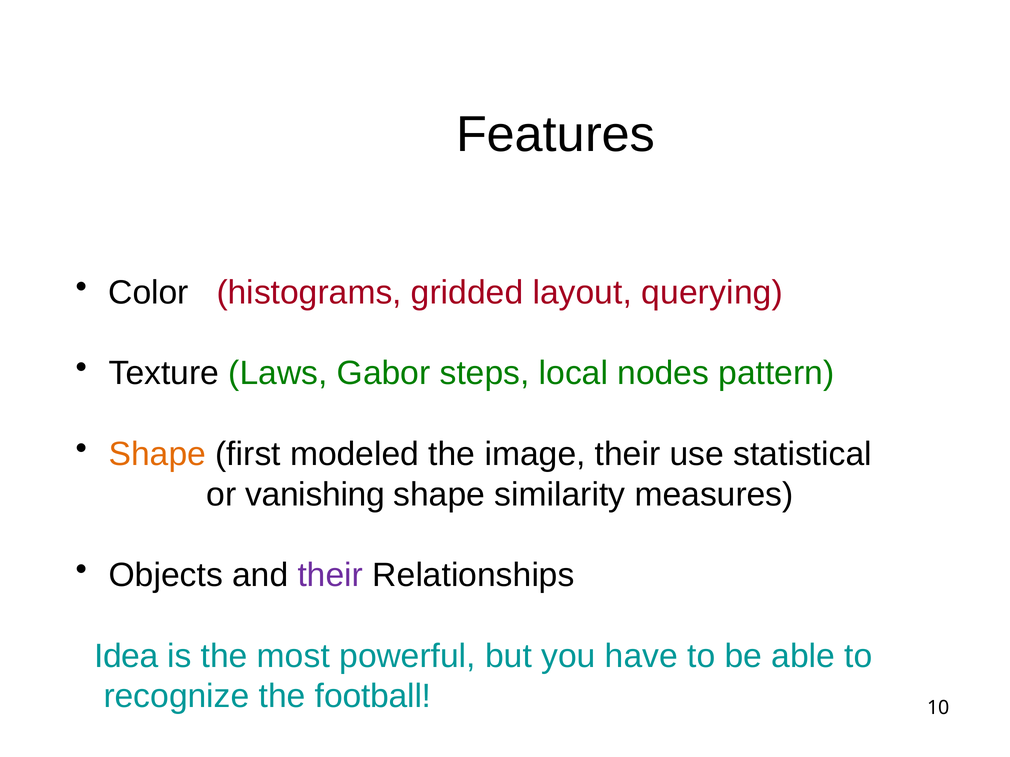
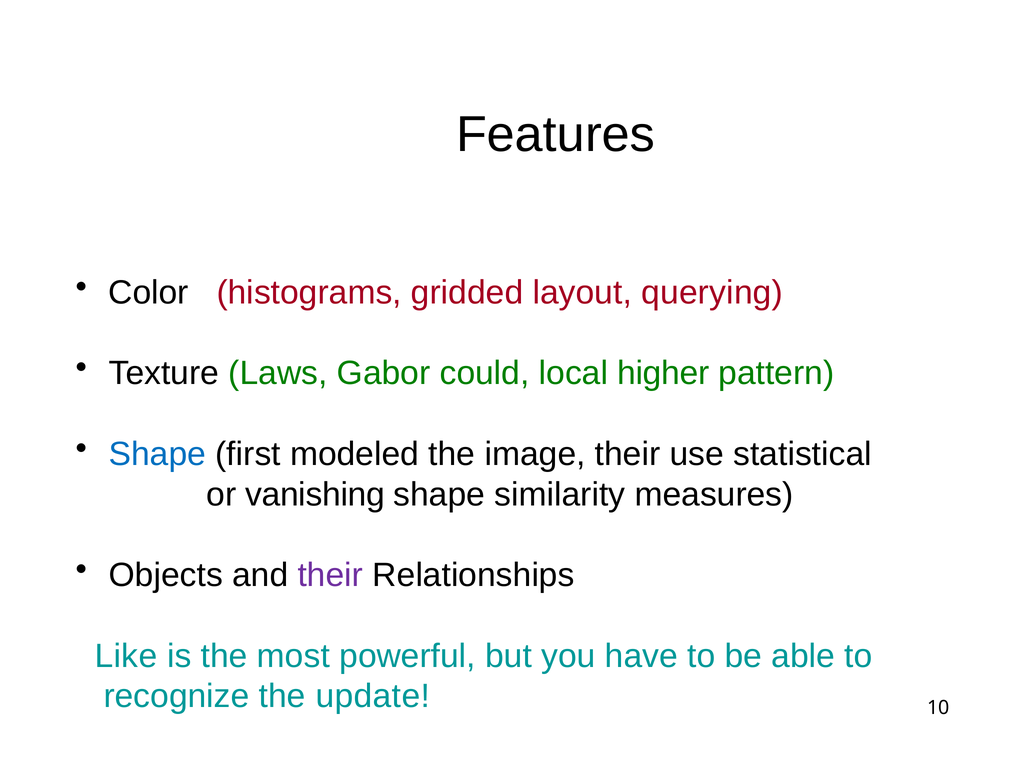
steps: steps -> could
nodes: nodes -> higher
Shape at (157, 454) colour: orange -> blue
Idea: Idea -> Like
football: football -> update
